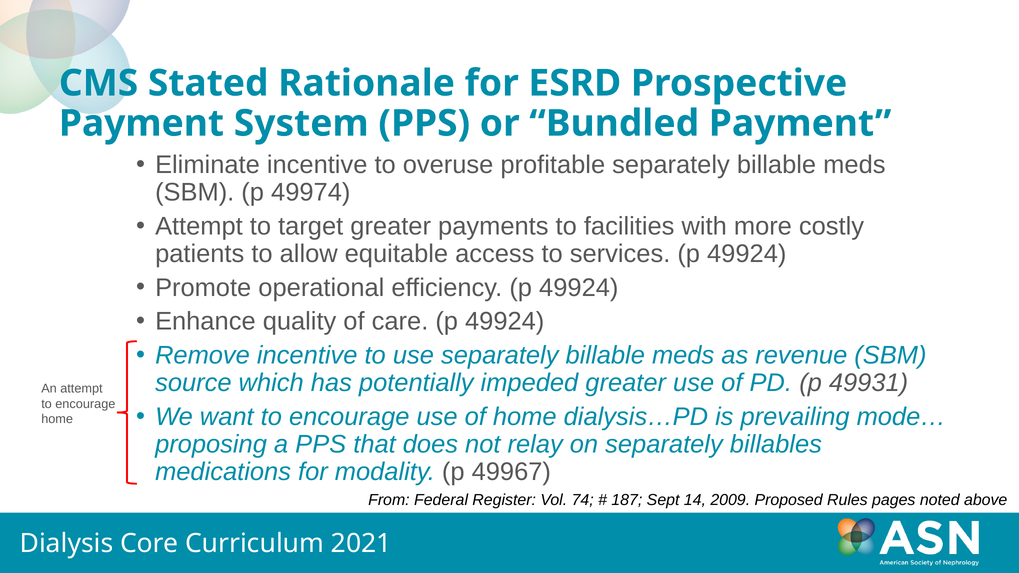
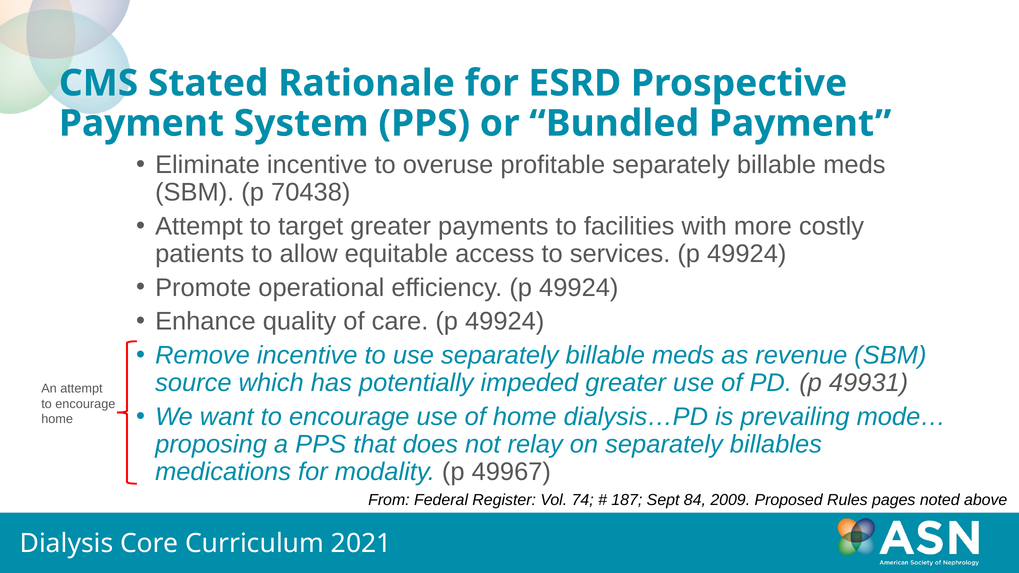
49974: 49974 -> 70438
14: 14 -> 84
